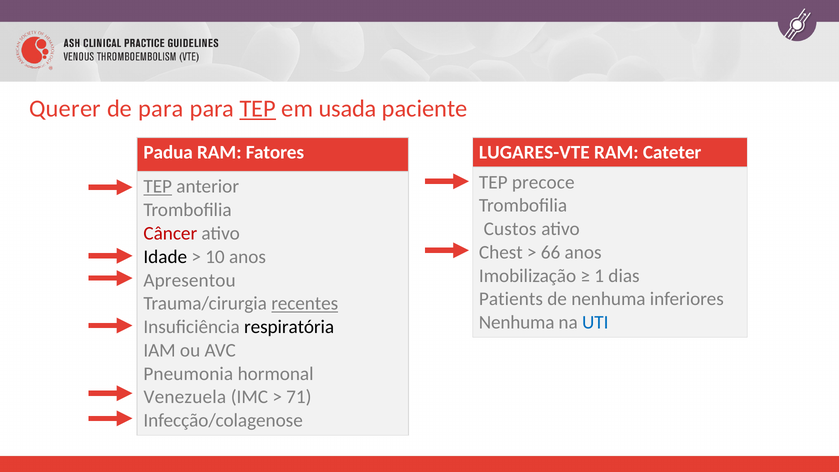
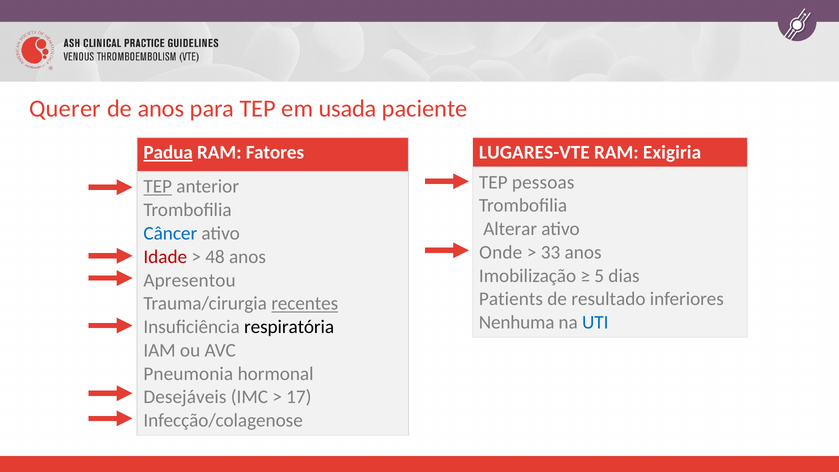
de para: para -> anos
TEP at (258, 109) underline: present -> none
Padua underline: none -> present
Cateter: Cateter -> Exigiria
precoce: precoce -> pessoas
Custos: Custos -> Alterar
Câncer colour: red -> blue
Chest: Chest -> Onde
66: 66 -> 33
Idade colour: black -> red
10: 10 -> 48
1: 1 -> 5
de nenhuma: nenhuma -> resultado
Venezuela: Venezuela -> Desejáveis
71: 71 -> 17
